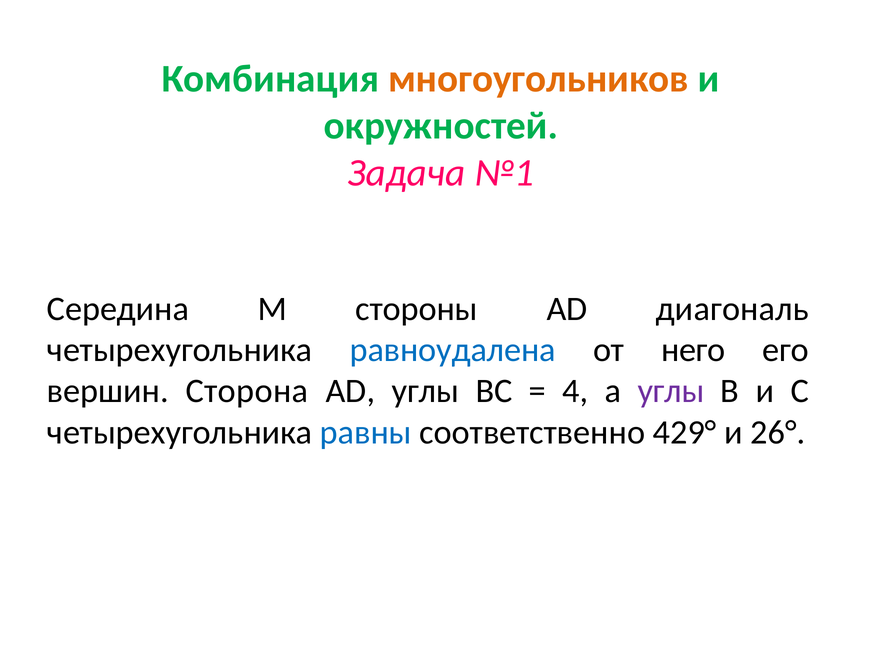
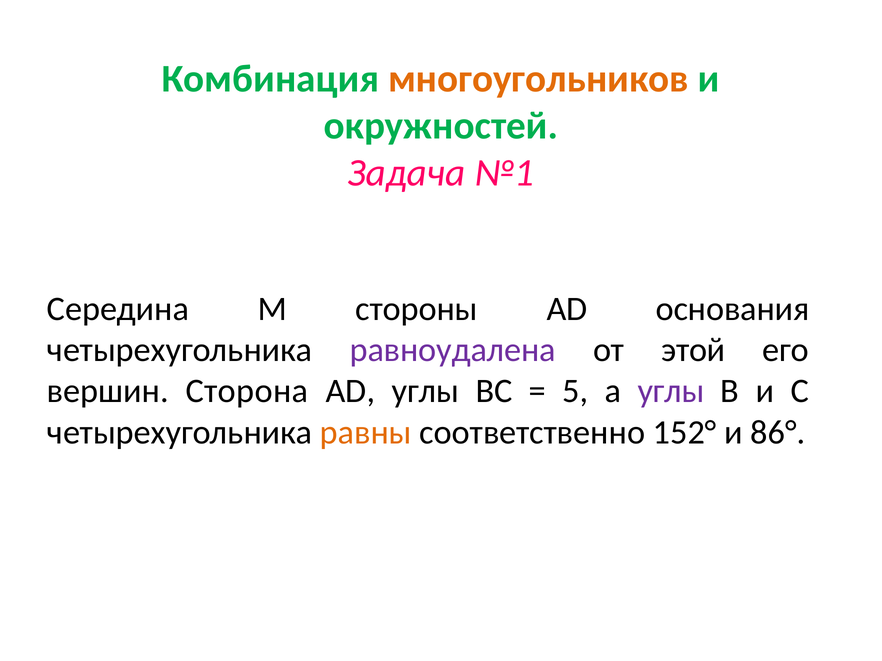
диагональ: диагональ -> основания
равноудалена colour: blue -> purple
него: него -> этой
4: 4 -> 5
равны colour: blue -> orange
429°: 429° -> 152°
26°: 26° -> 86°
